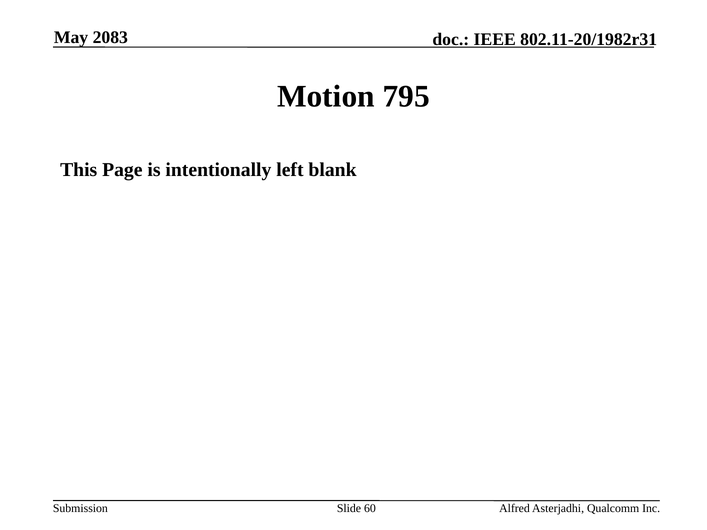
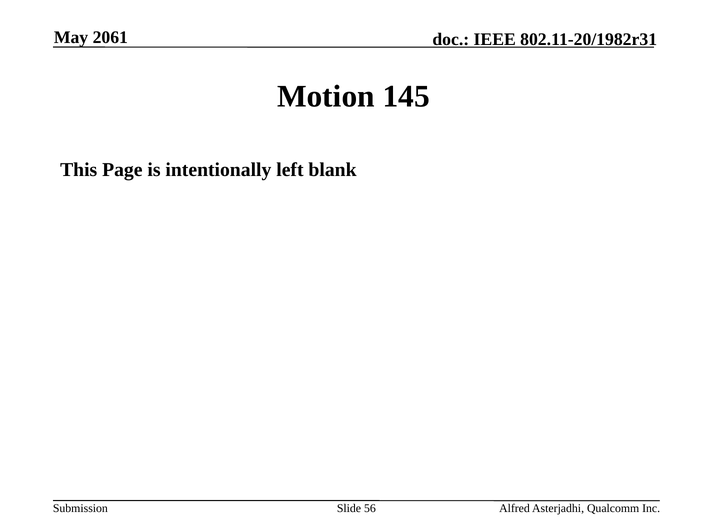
2083: 2083 -> 2061
795: 795 -> 145
60: 60 -> 56
